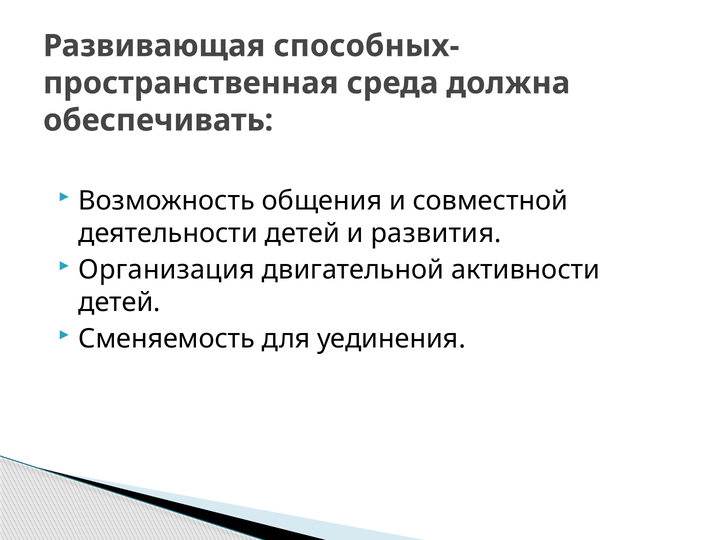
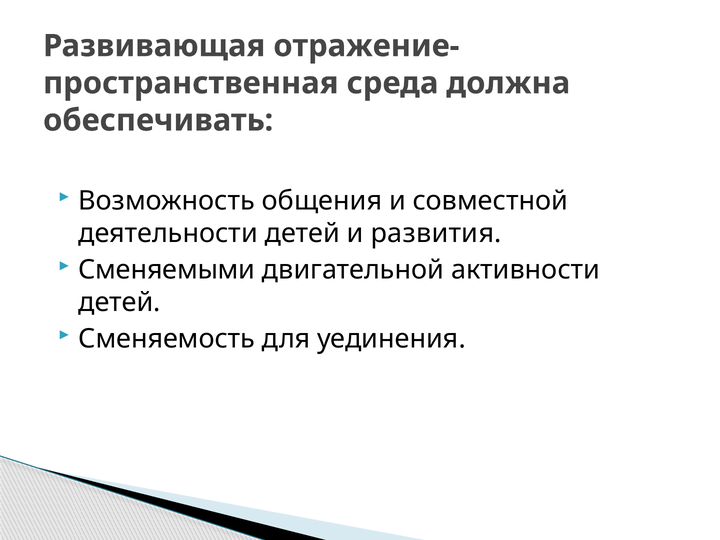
способных-: способных- -> отражение-
Организация: Организация -> Сменяемыми
